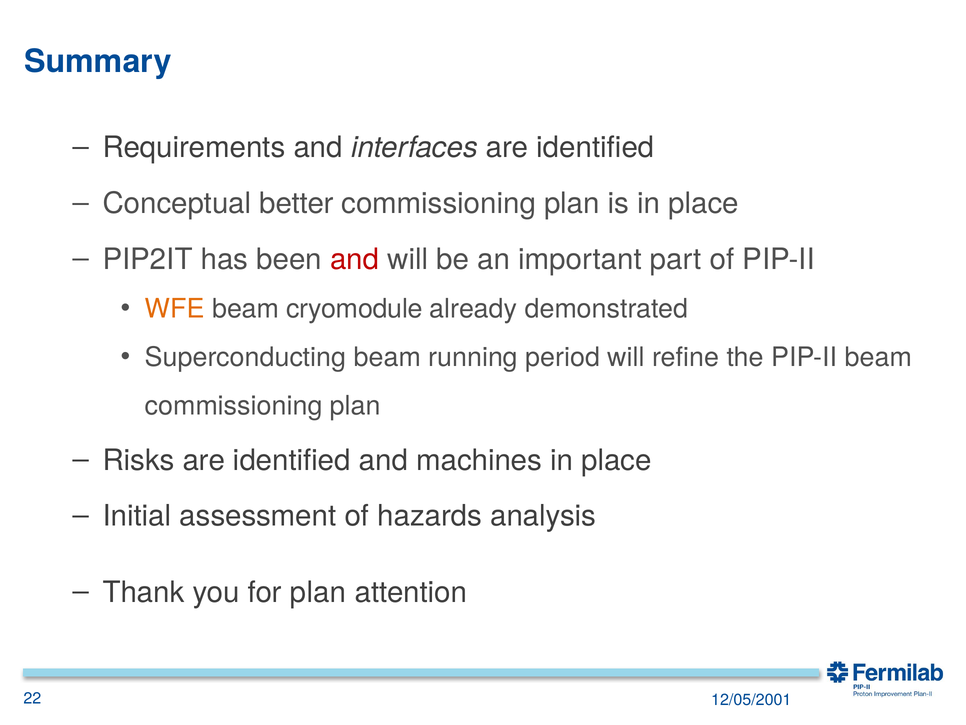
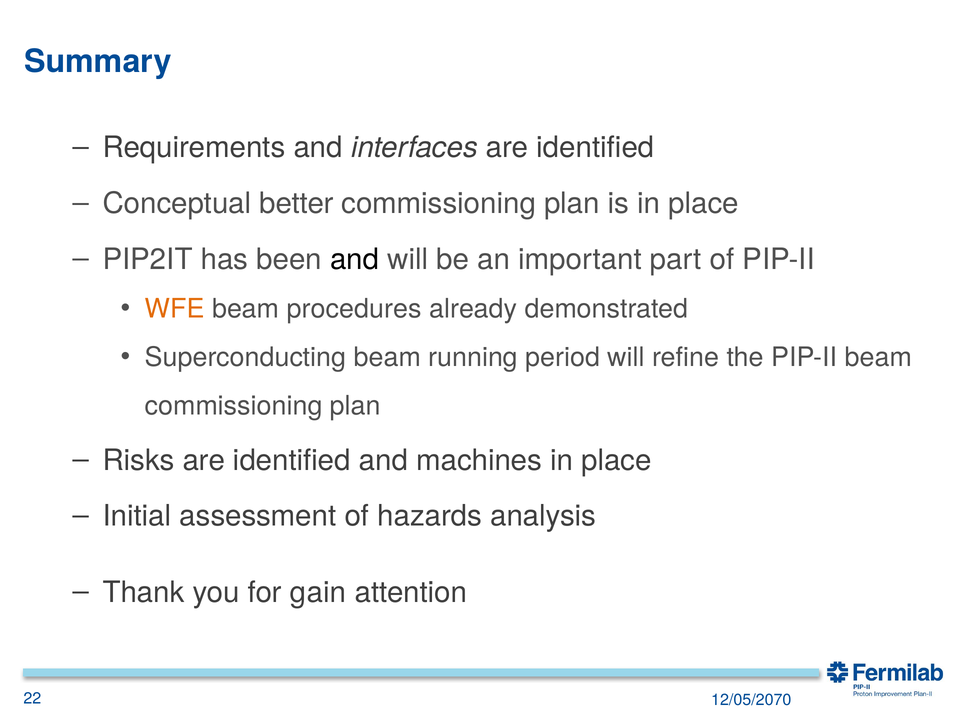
and at (355, 259) colour: red -> black
cryomodule: cryomodule -> procedures
for plan: plan -> gain
12/05/2001: 12/05/2001 -> 12/05/2070
